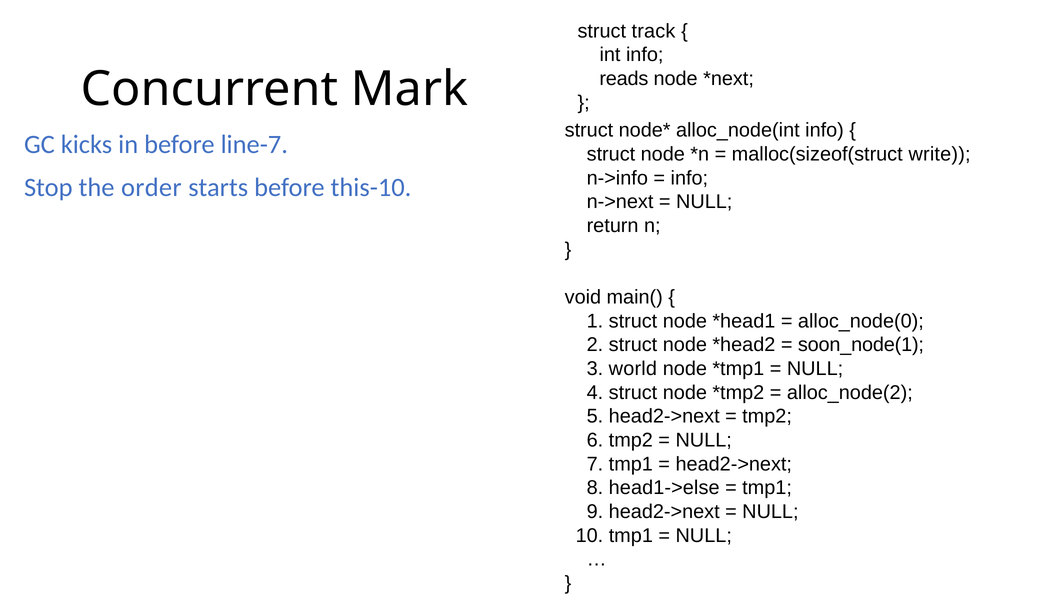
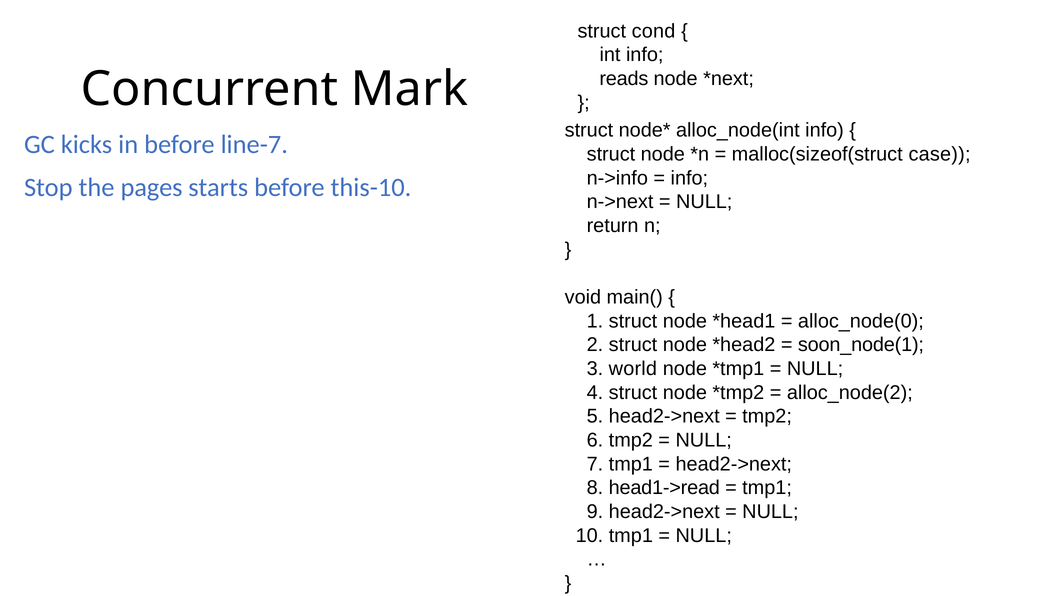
track: track -> cond
write: write -> case
order: order -> pages
head1->else: head1->else -> head1->read
